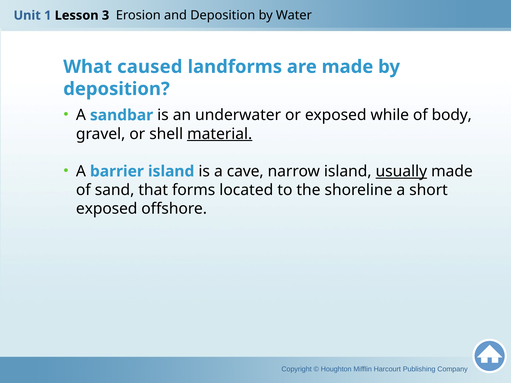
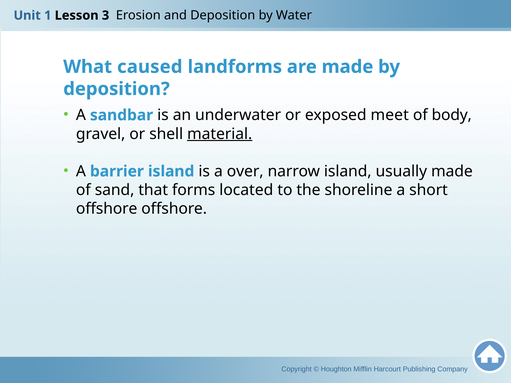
while: while -> meet
cave: cave -> over
usually underline: present -> none
exposed at (107, 209): exposed -> offshore
